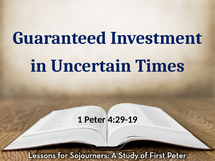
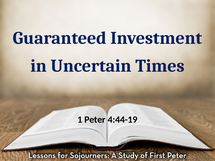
4:29-19: 4:29-19 -> 4:44-19
